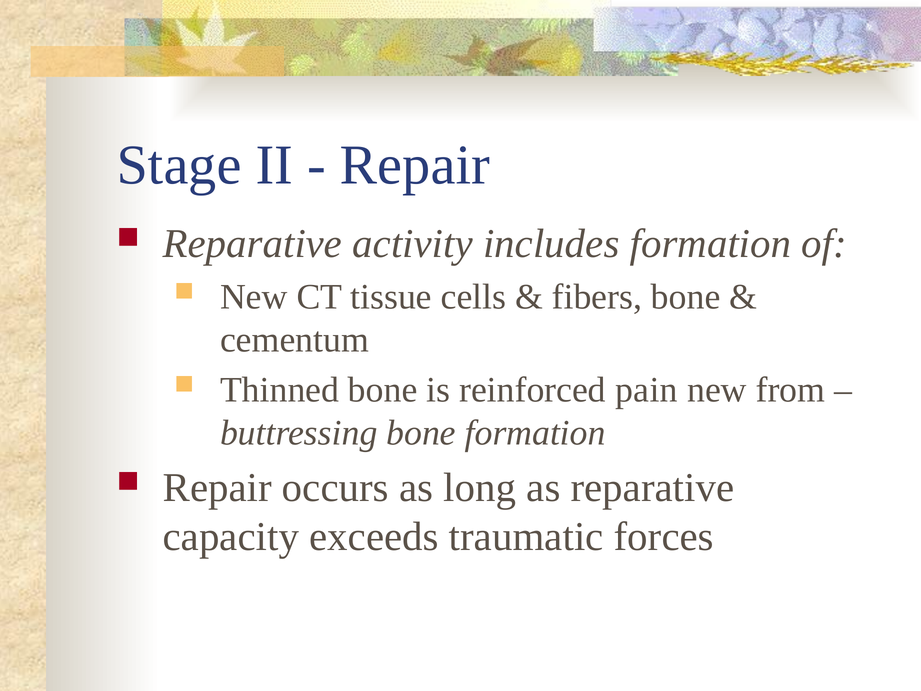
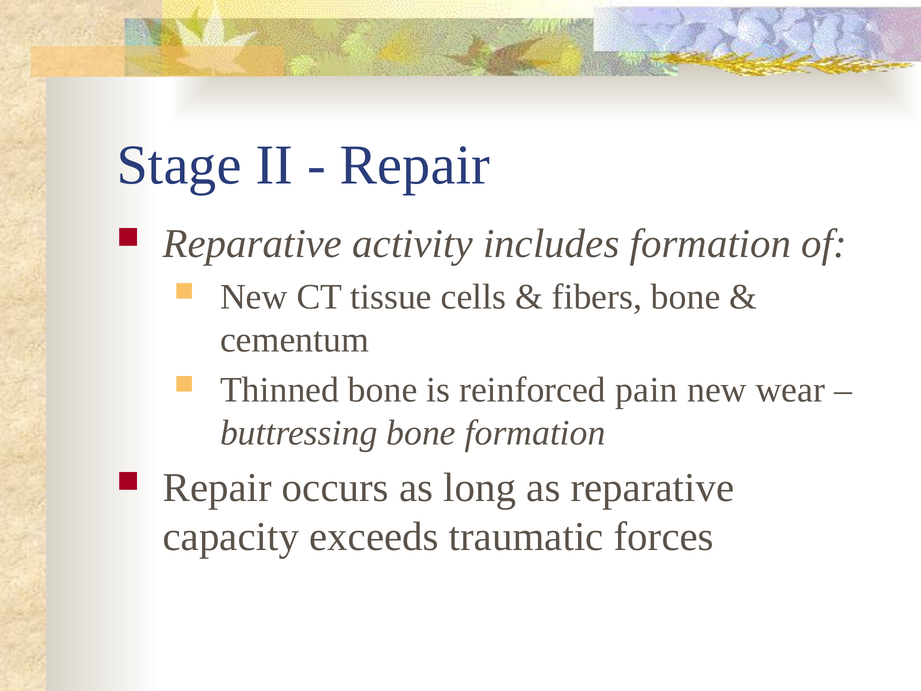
from: from -> wear
